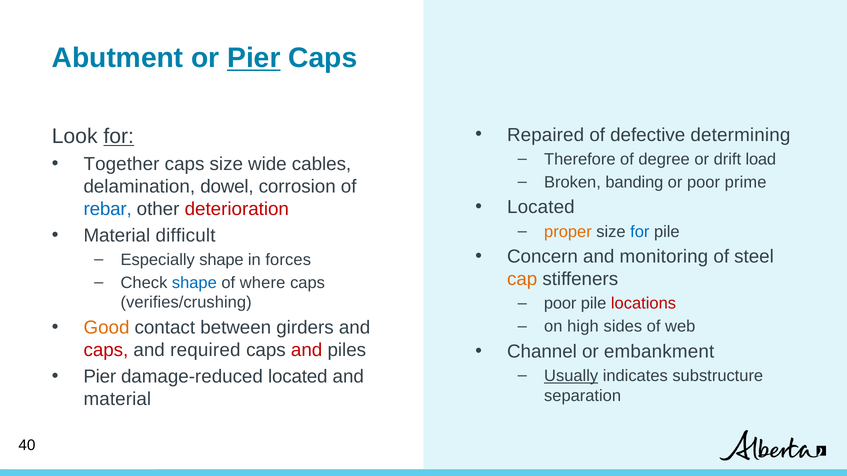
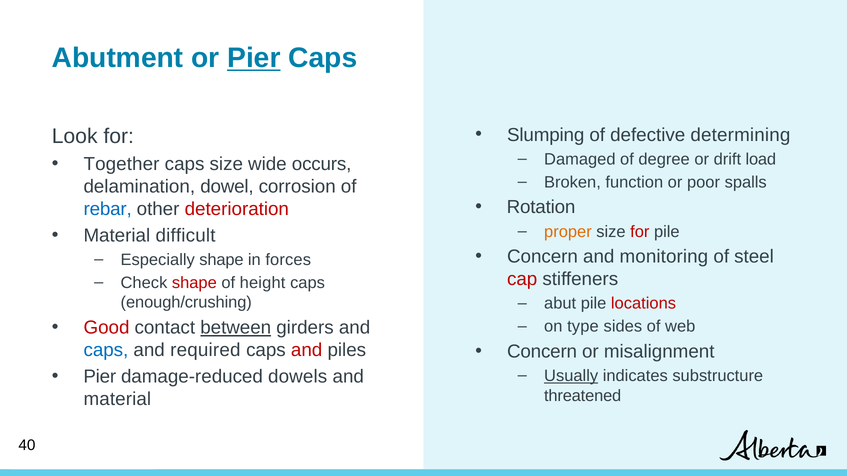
Repaired: Repaired -> Slumping
for at (119, 137) underline: present -> none
Therefore: Therefore -> Damaged
cables: cables -> occurs
banding: banding -> function
prime: prime -> spalls
Located at (541, 207): Located -> Rotation
for at (640, 232) colour: blue -> red
cap colour: orange -> red
shape at (194, 283) colour: blue -> red
where: where -> height
verifies/crushing: verifies/crushing -> enough/crushing
poor at (560, 304): poor -> abut
Good colour: orange -> red
between underline: none -> present
high: high -> type
caps at (106, 351) colour: red -> blue
Channel at (542, 352): Channel -> Concern
embankment: embankment -> misalignment
damage-reduced located: located -> dowels
separation: separation -> threatened
